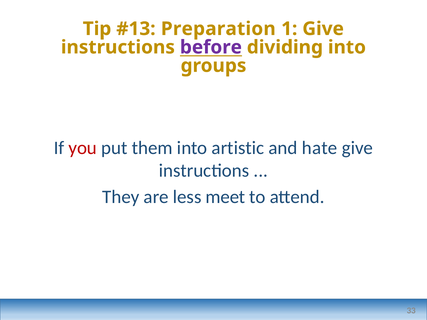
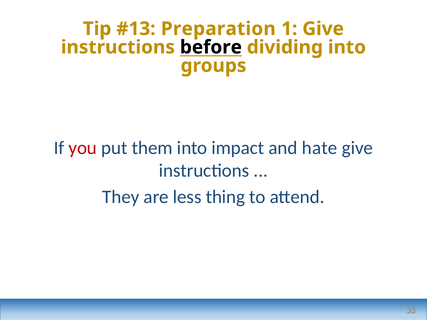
before colour: purple -> black
artistic: artistic -> impact
meet: meet -> thing
